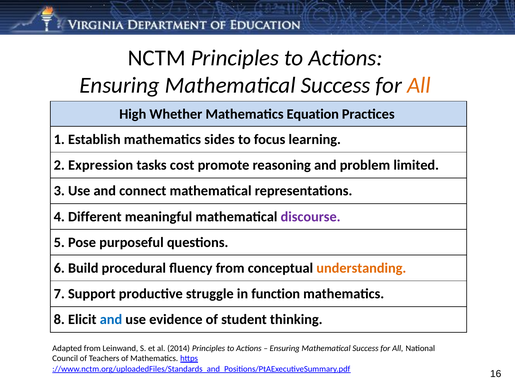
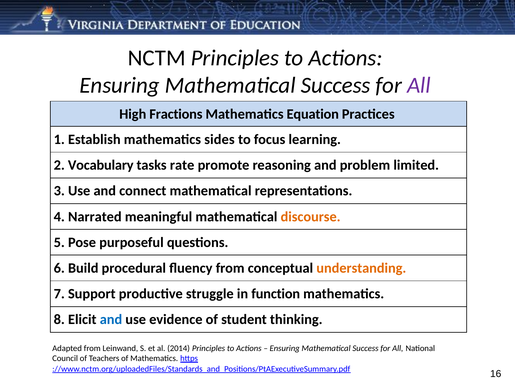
All at (419, 85) colour: orange -> purple
Whether: Whether -> Fractions
Expression: Expression -> Vocabulary
cost: cost -> rate
Different: Different -> Narrated
discourse colour: purple -> orange
